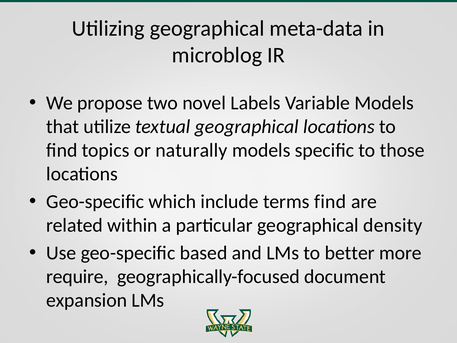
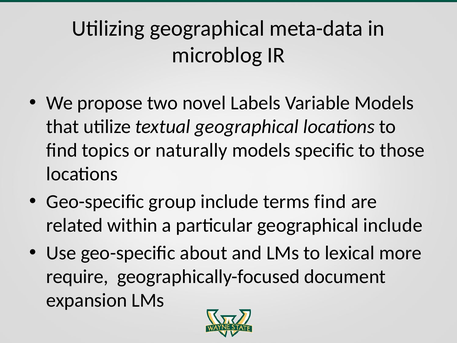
which: which -> group
geographical density: density -> include
based: based -> about
better: better -> lexical
